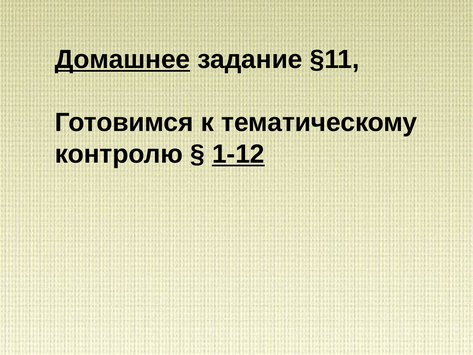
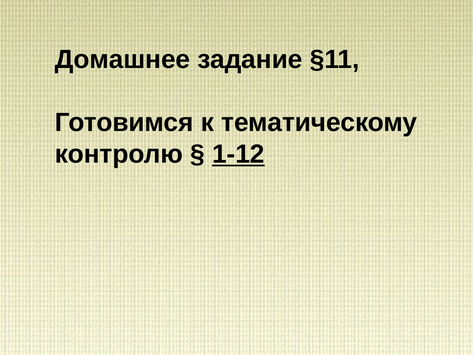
Домашнее underline: present -> none
